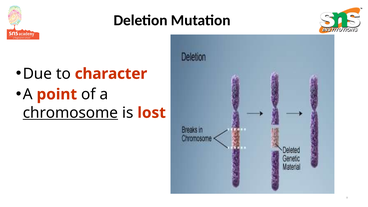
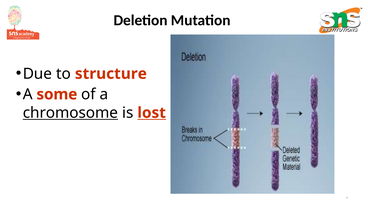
character: character -> structure
point: point -> some
lost underline: none -> present
